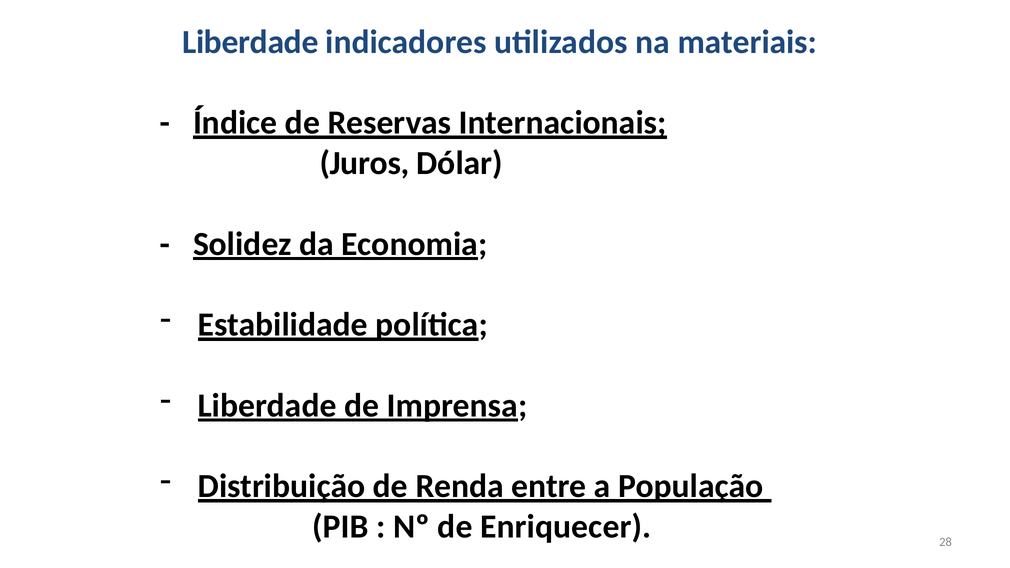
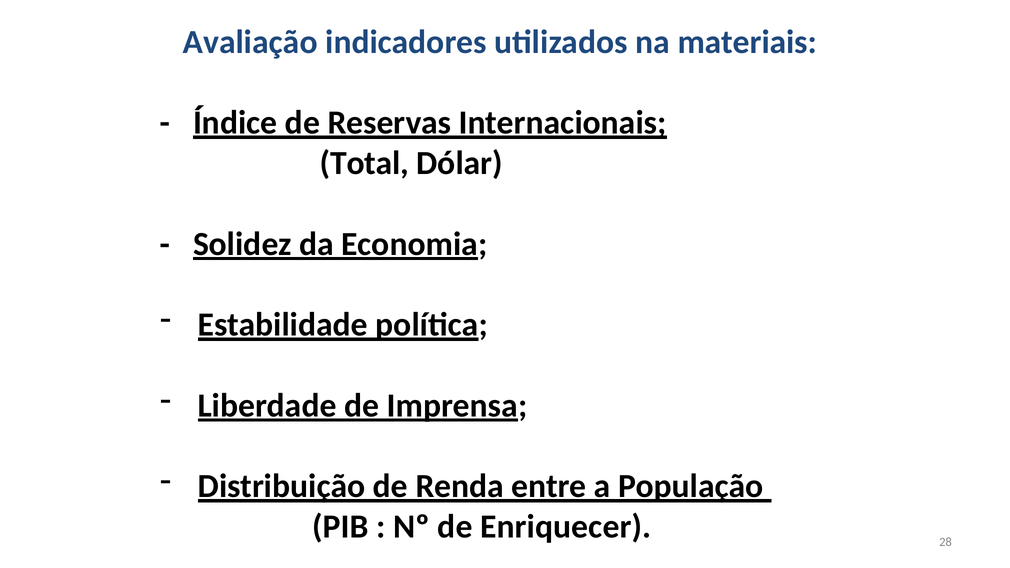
Liberdade at (250, 42): Liberdade -> Avaliação
Juros: Juros -> Total
